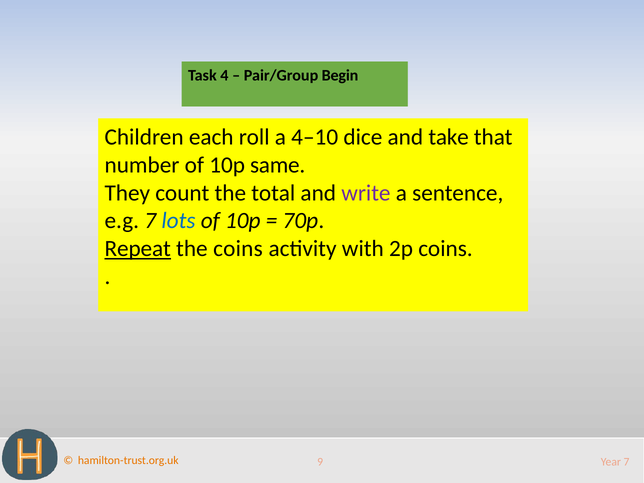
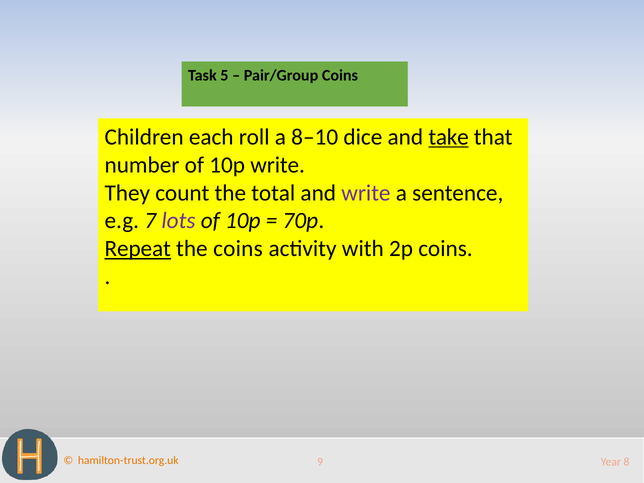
4: 4 -> 5
Pair/Group Begin: Begin -> Coins
4–10: 4–10 -> 8–10
take underline: none -> present
10p same: same -> write
lots colour: blue -> purple
Year 7: 7 -> 8
